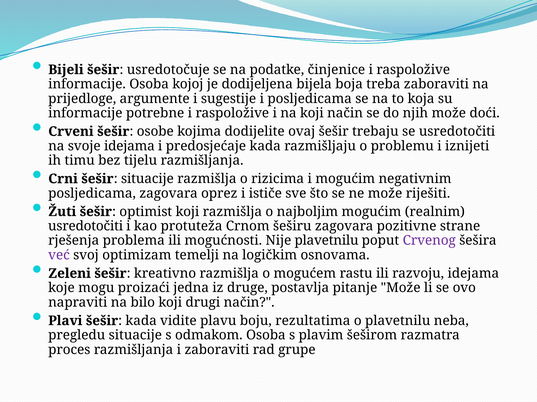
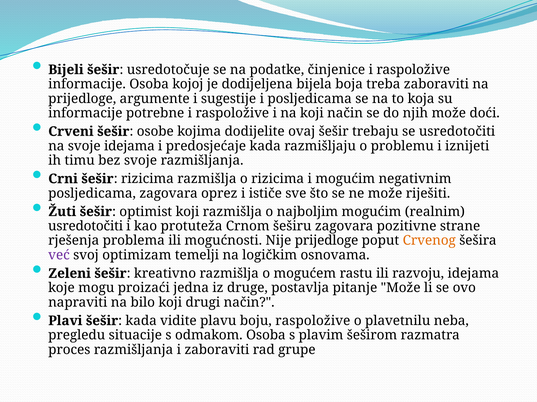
bez tijelu: tijelu -> svoje
šešir situacije: situacije -> rizicima
Nije plavetnilu: plavetnilu -> prijedloge
Crvenog colour: purple -> orange
boju rezultatima: rezultatima -> raspoložive
